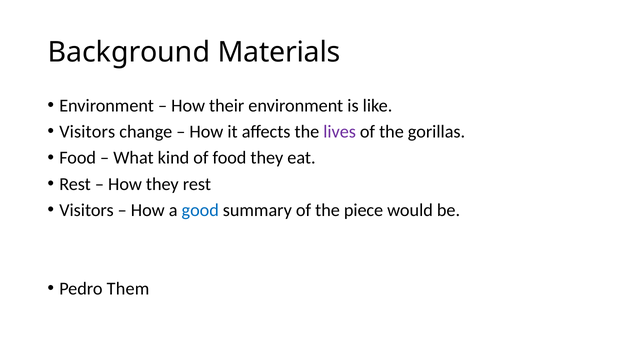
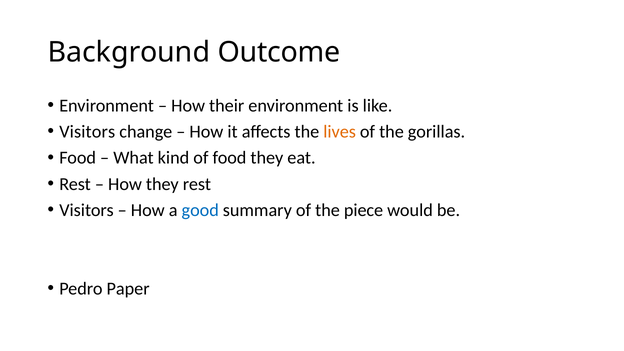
Materials: Materials -> Outcome
lives colour: purple -> orange
Them: Them -> Paper
